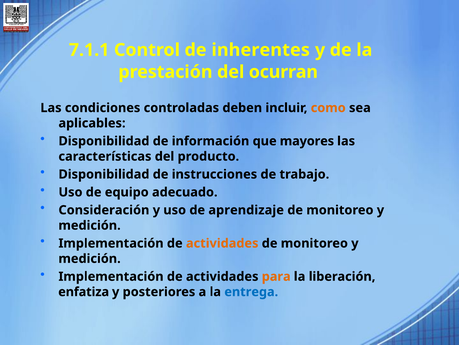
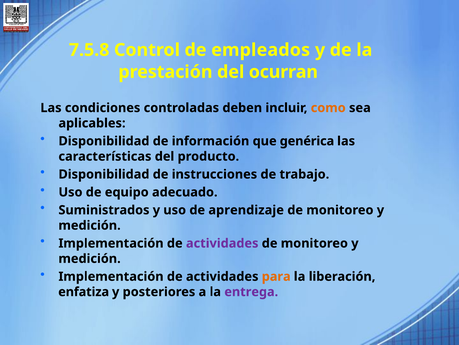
7.1.1: 7.1.1 -> 7.5.8
inherentes: inherentes -> empleados
mayores: mayores -> genérica
Consideración: Consideración -> Suministrados
actividades at (222, 243) colour: orange -> purple
entrega colour: blue -> purple
